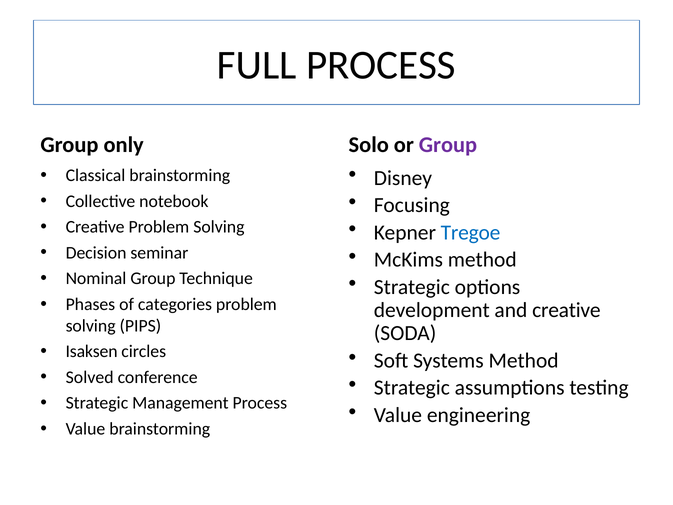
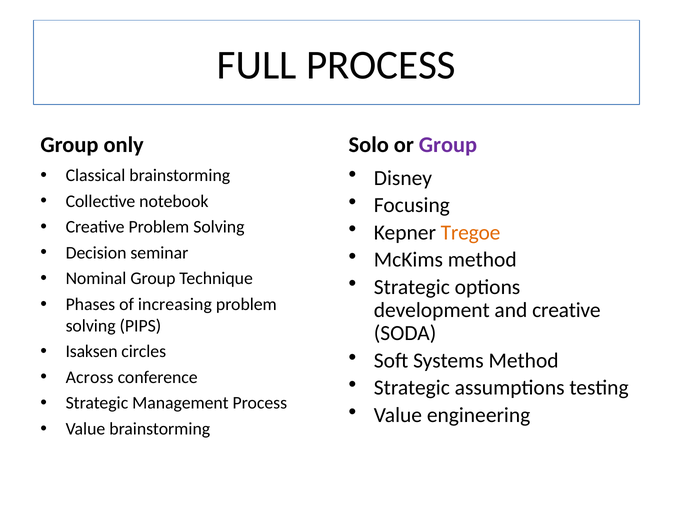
Tregoe colour: blue -> orange
categories: categories -> increasing
Solved: Solved -> Across
